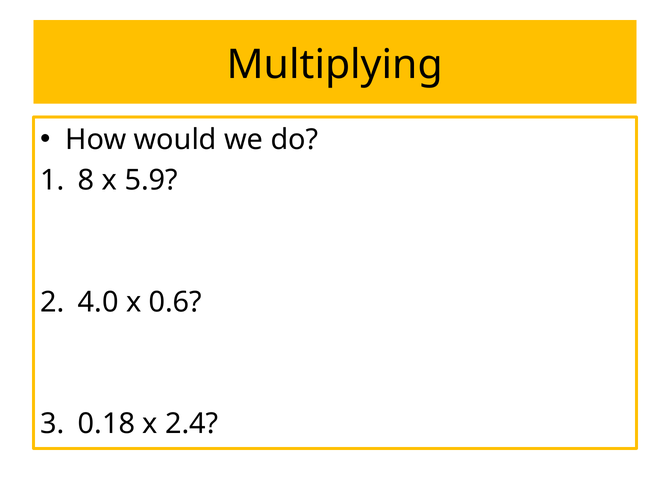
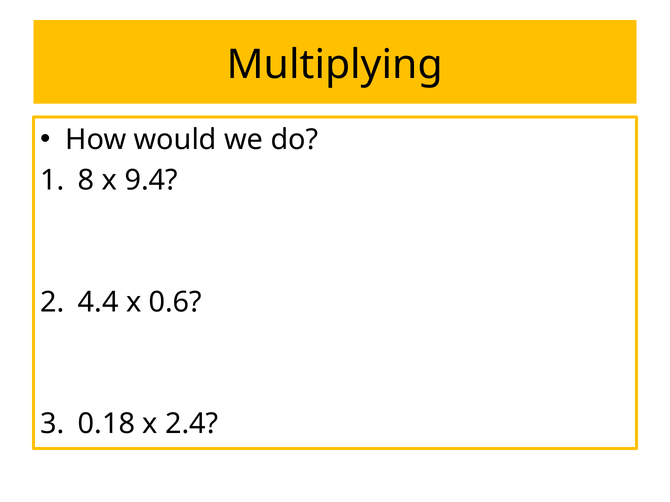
5.9: 5.9 -> 9.4
4.0: 4.0 -> 4.4
